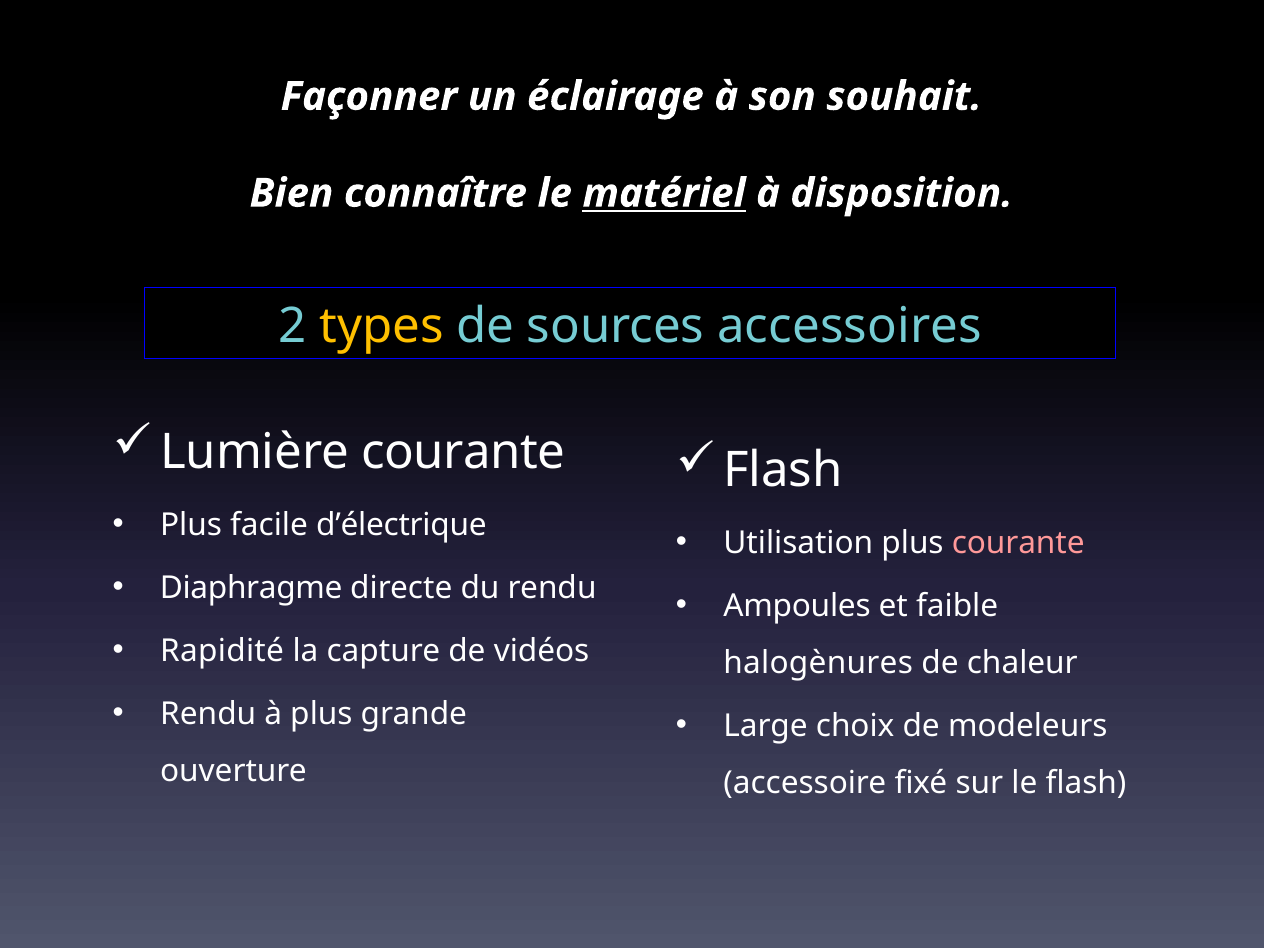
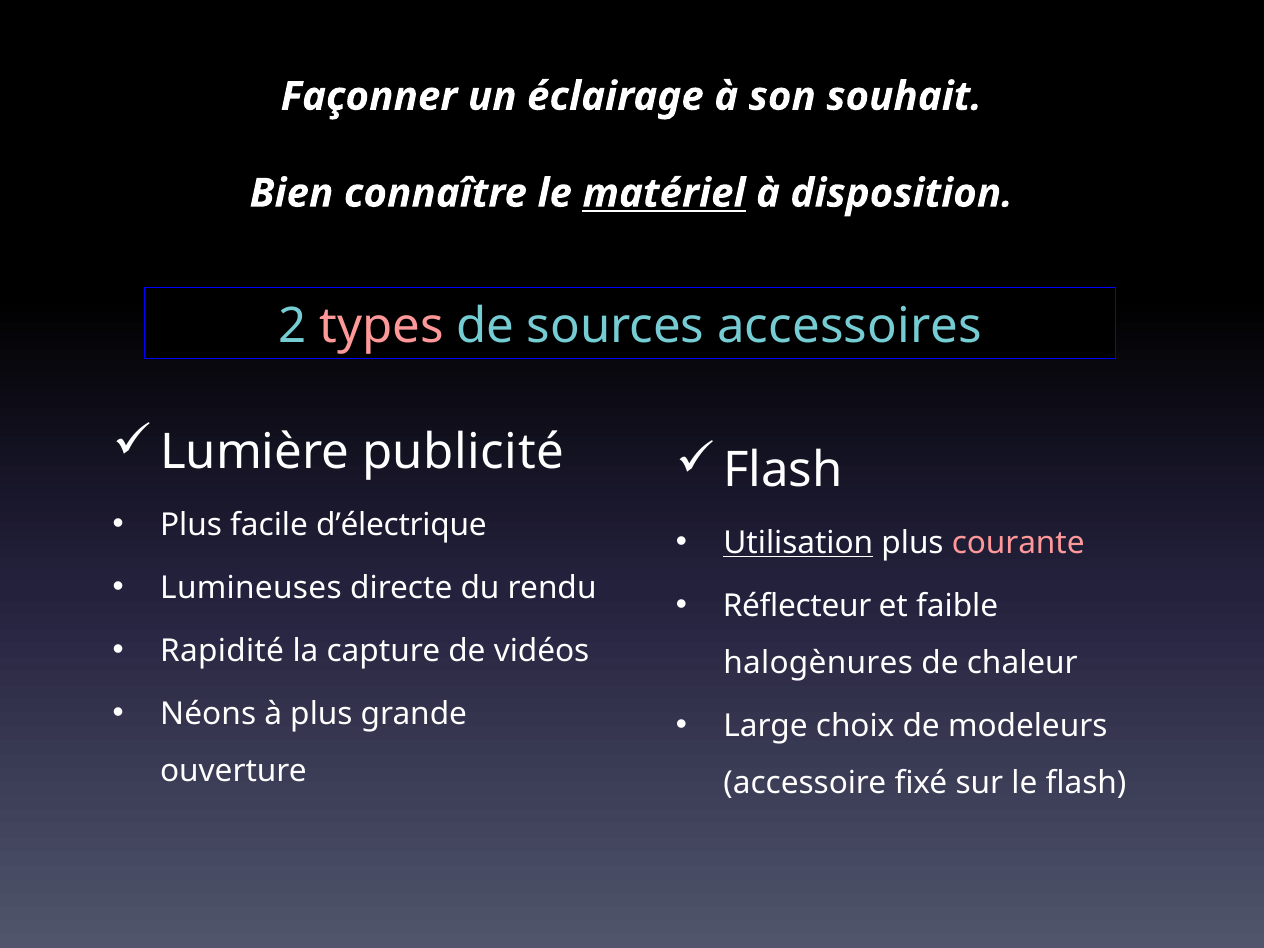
types colour: yellow -> pink
Lumière courante: courante -> publicité
Utilisation underline: none -> present
Diaphragme: Diaphragme -> Lumineuses
Ampoules: Ampoules -> Réflecteur
Rendu at (208, 714): Rendu -> Néons
